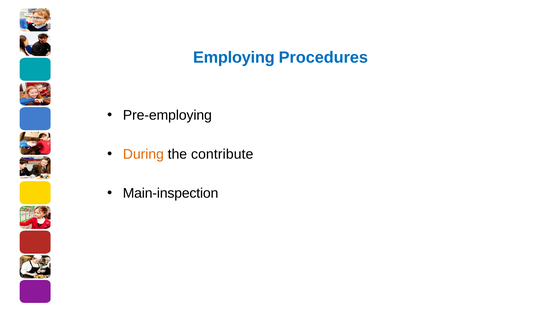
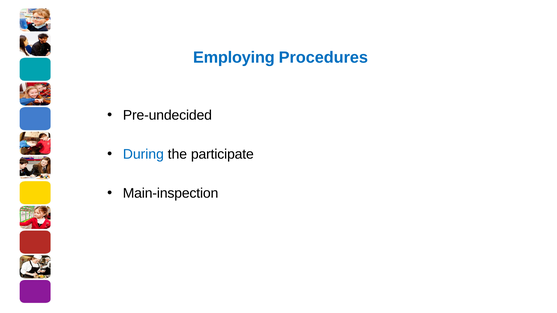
Pre-employing: Pre-employing -> Pre-undecided
During colour: orange -> blue
contribute: contribute -> participate
